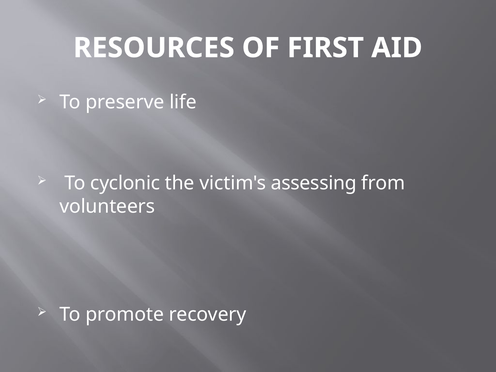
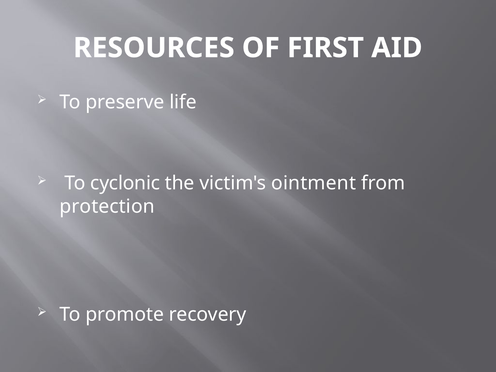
assessing: assessing -> ointment
volunteers: volunteers -> protection
